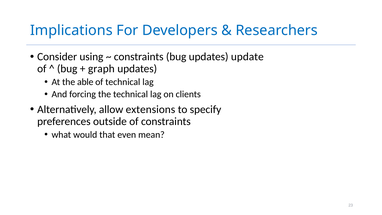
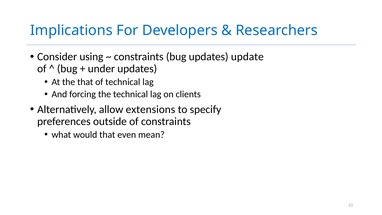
graph: graph -> under
the able: able -> that
